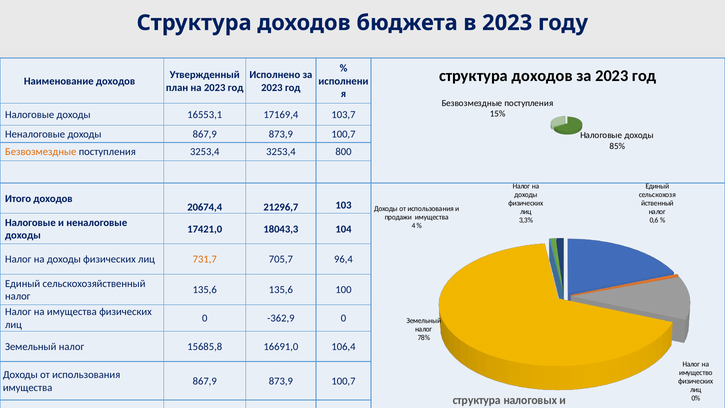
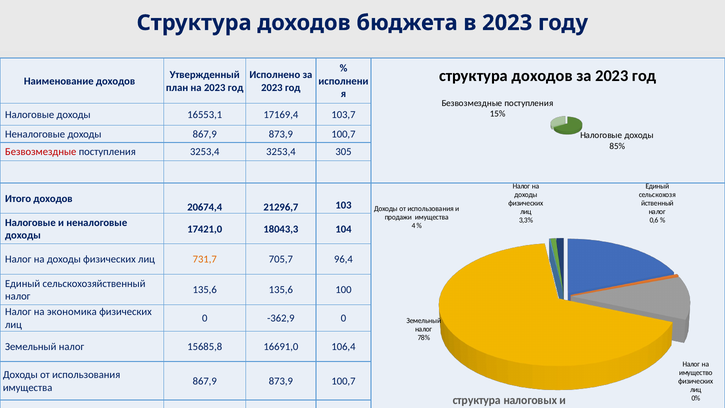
Безвозмездные at (41, 152) colour: orange -> red
800: 800 -> 305
на имущества: имущества -> экономика
